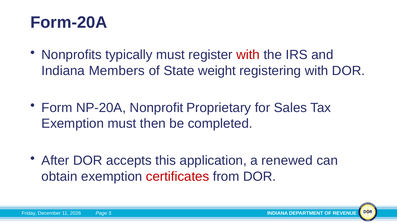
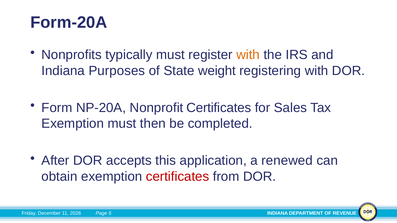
with at (248, 55) colour: red -> orange
Members: Members -> Purposes
Nonprofit Proprietary: Proprietary -> Certificates
